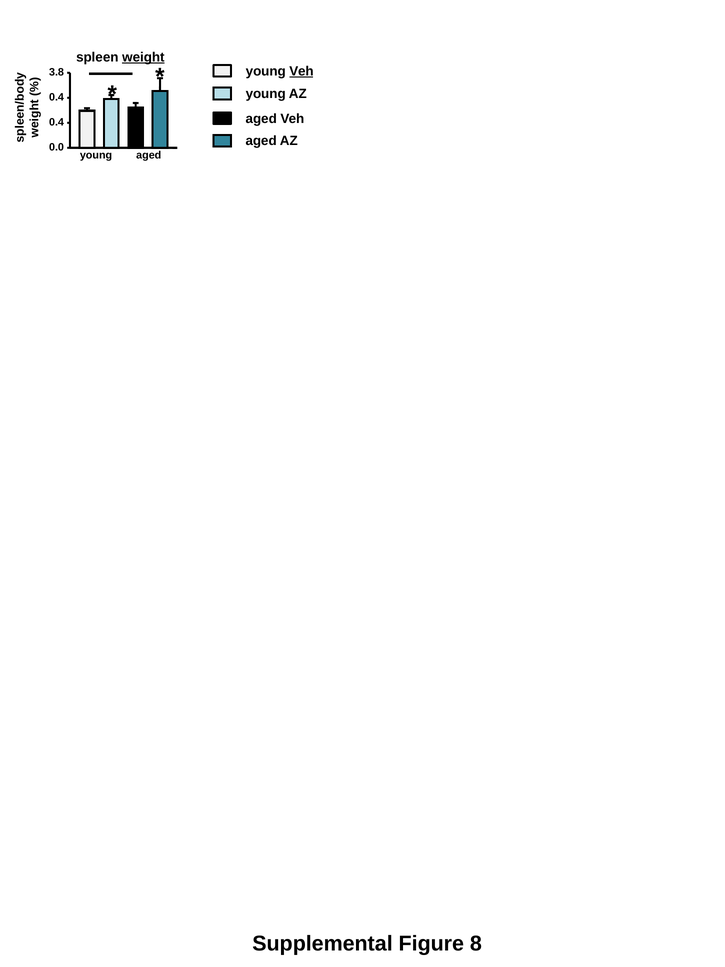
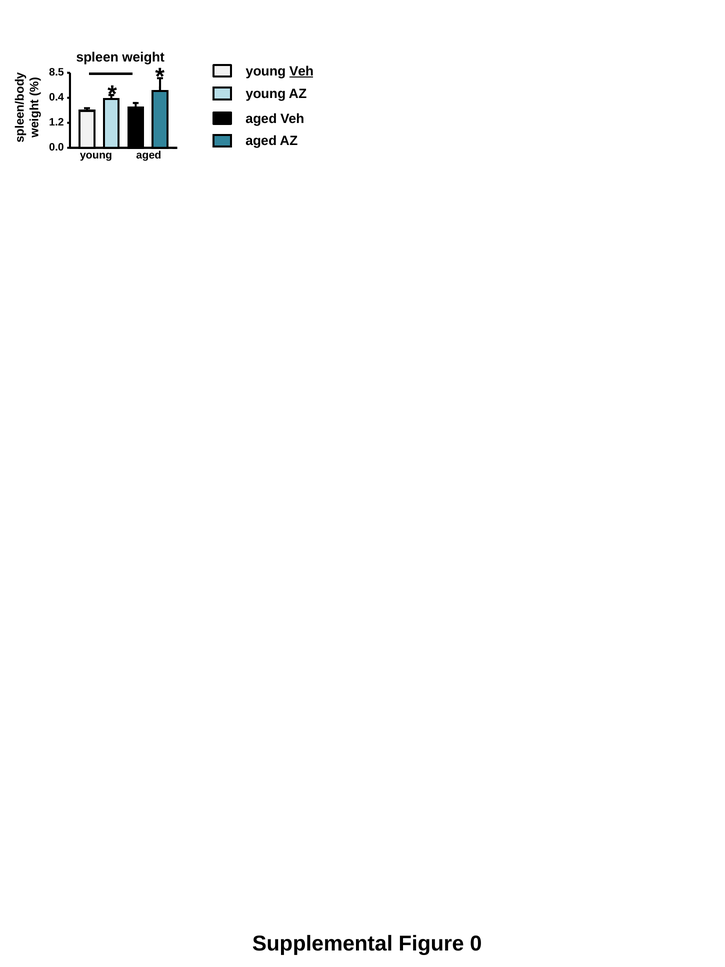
weight underline: present -> none
3.8: 3.8 -> 8.5
0.4 at (57, 122): 0.4 -> 1.2
8: 8 -> 0
